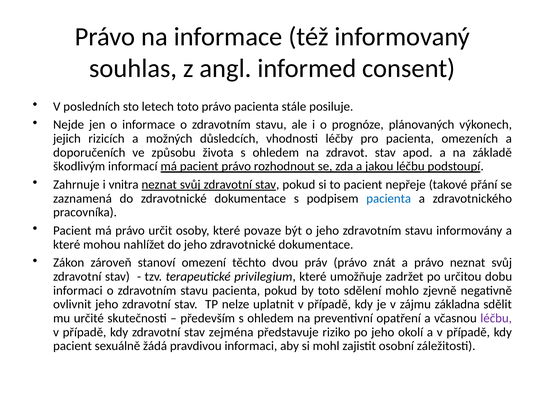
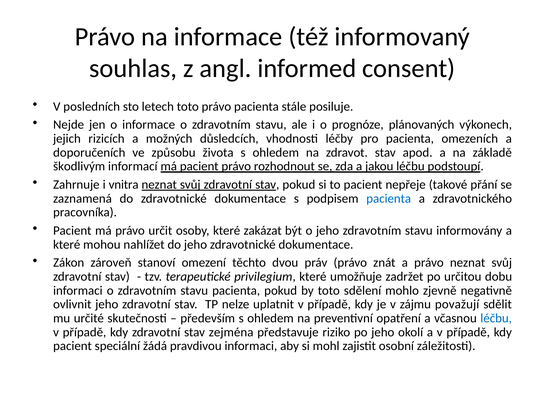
povaze: povaze -> zakázat
základna: základna -> považují
léčbu at (496, 319) colour: purple -> blue
sexuálně: sexuálně -> speciální
